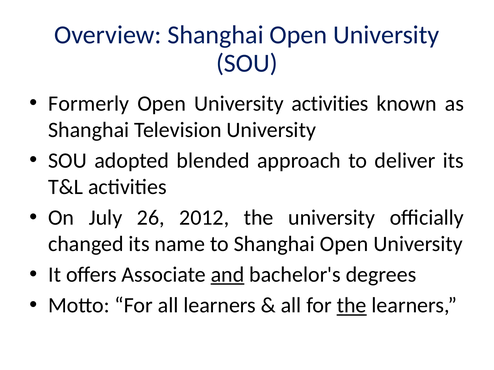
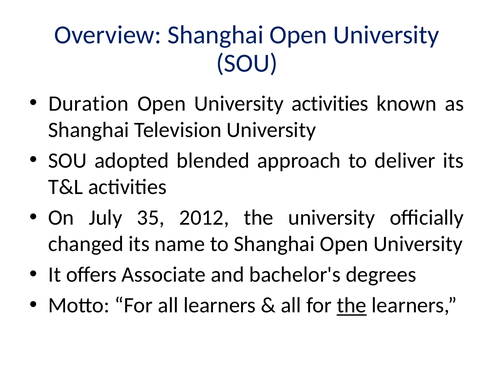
Formerly: Formerly -> Duration
26: 26 -> 35
and underline: present -> none
